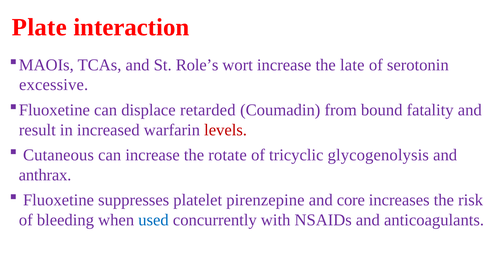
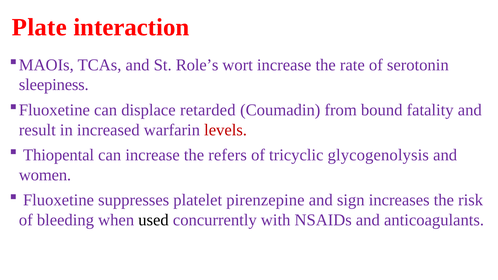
late: late -> rate
excessive: excessive -> sleepiness
Cutaneous: Cutaneous -> Thiopental
rotate: rotate -> refers
anthrax: anthrax -> women
core: core -> sign
used colour: blue -> black
